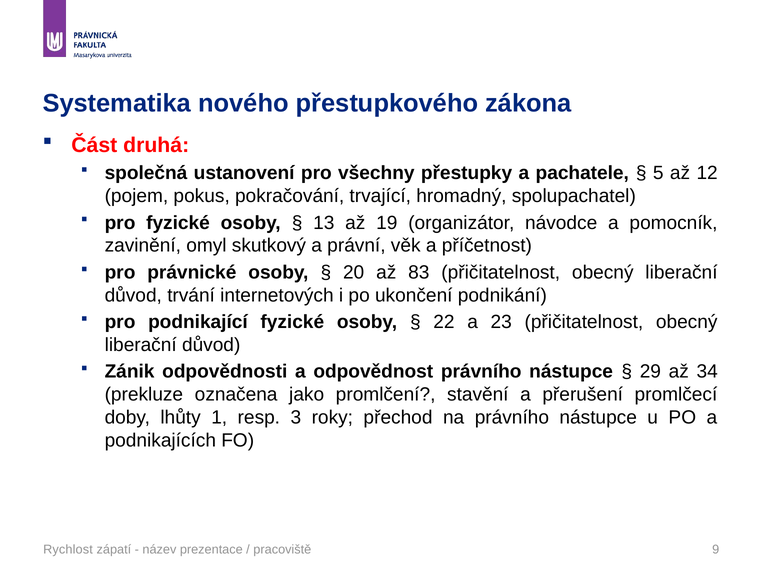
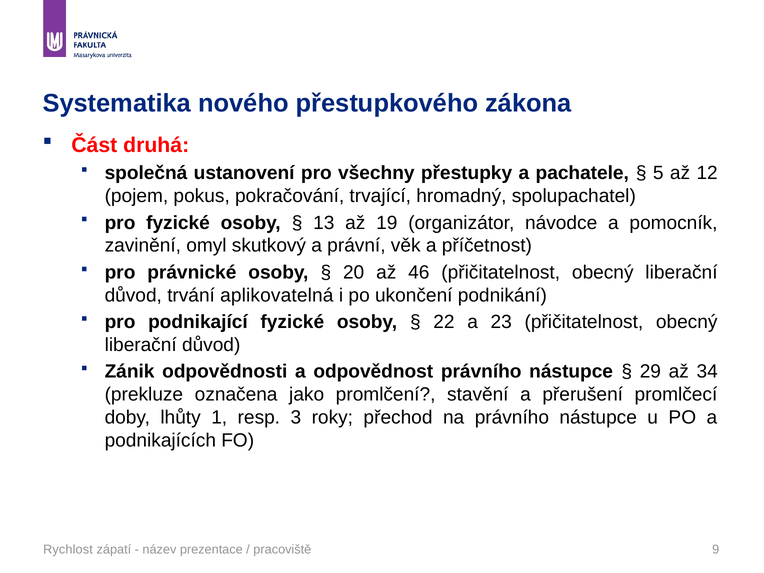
83: 83 -> 46
internetových: internetových -> aplikovatelná
